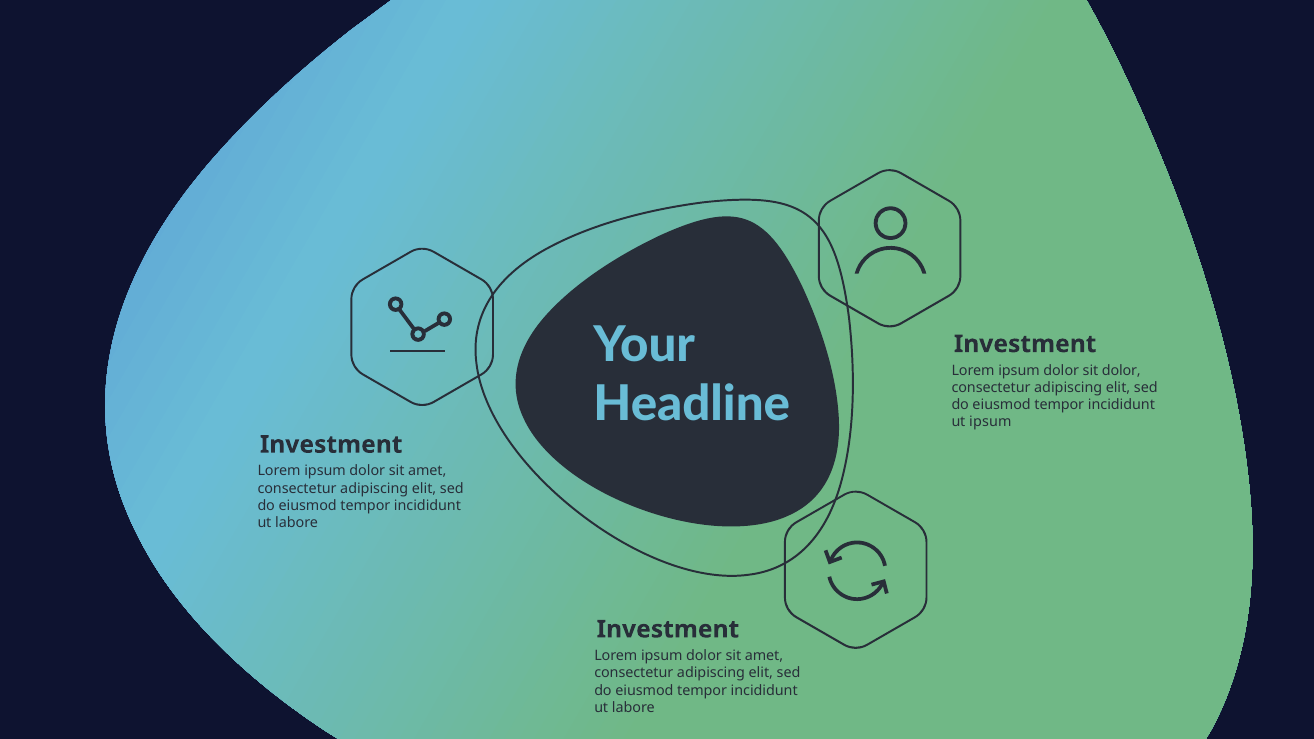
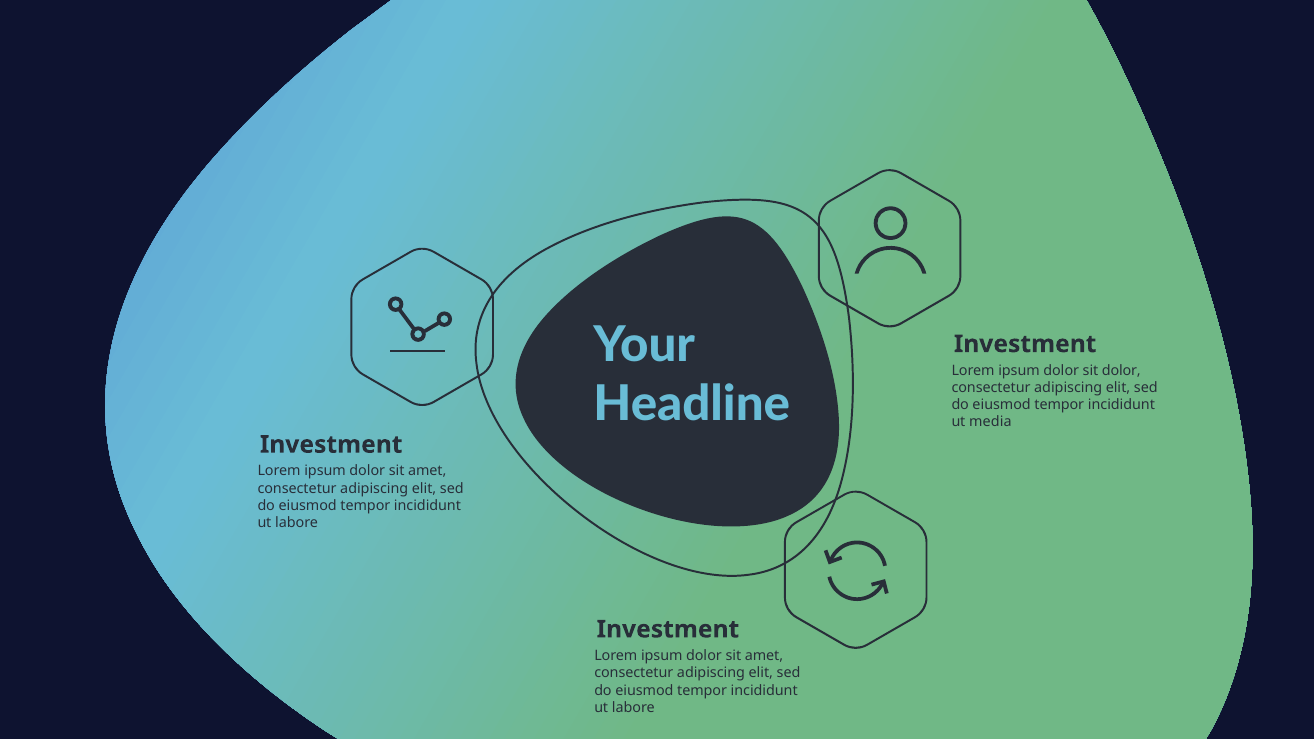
ut ipsum: ipsum -> media
